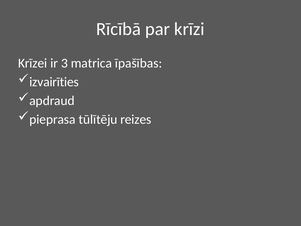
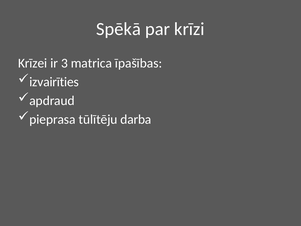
Rīcībā: Rīcībā -> Spēkā
reizes: reizes -> darba
